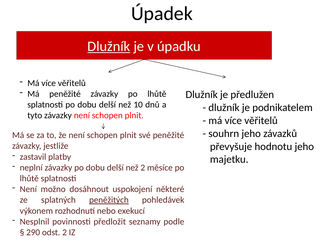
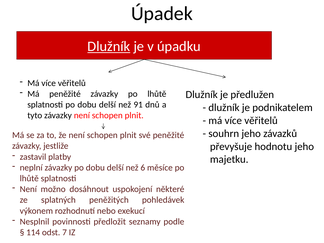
10: 10 -> 91
než 2: 2 -> 6
peněžitých underline: present -> none
290: 290 -> 114
odst 2: 2 -> 7
